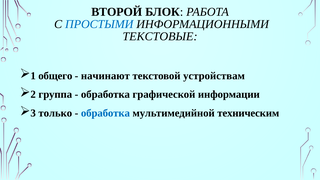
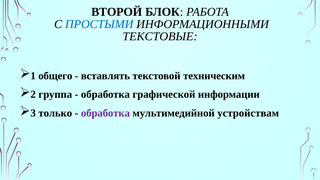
начинают: начинают -> вставлять
устройствам: устройствам -> техническим
обработка at (105, 113) colour: blue -> purple
техническим: техническим -> устройствам
